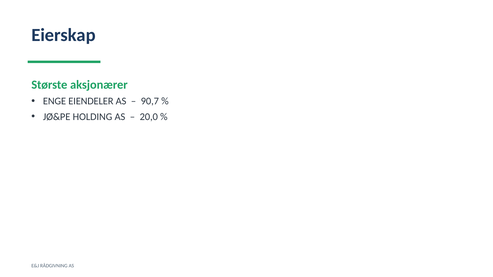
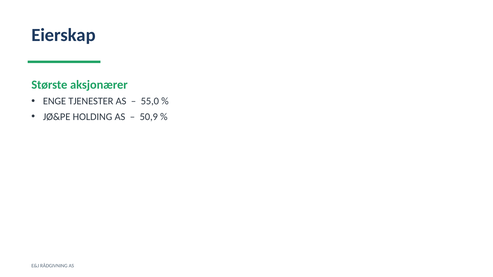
EIENDELER: EIENDELER -> TJENESTER
90,7: 90,7 -> 55,0
20,0: 20,0 -> 50,9
